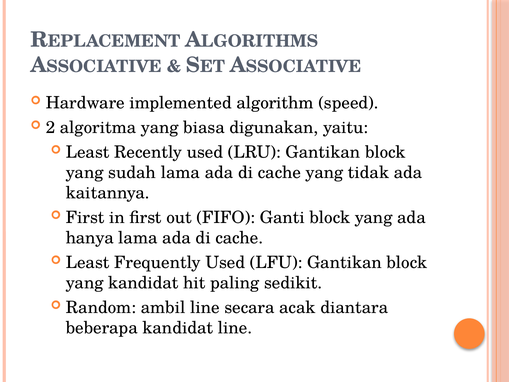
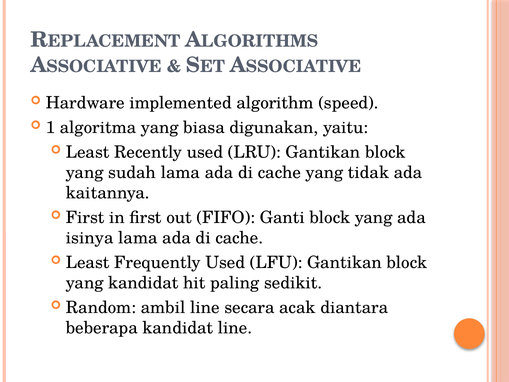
2: 2 -> 1
hanya: hanya -> isinya
